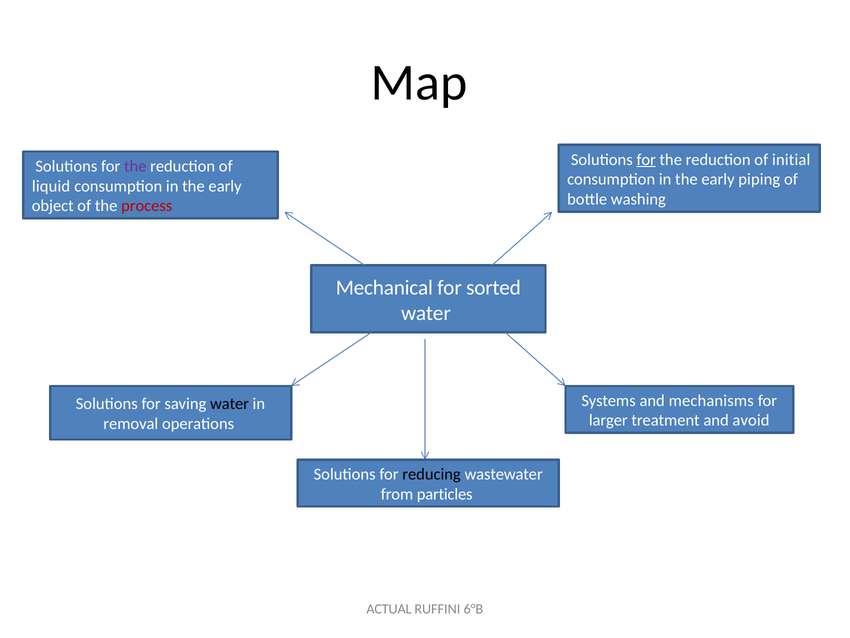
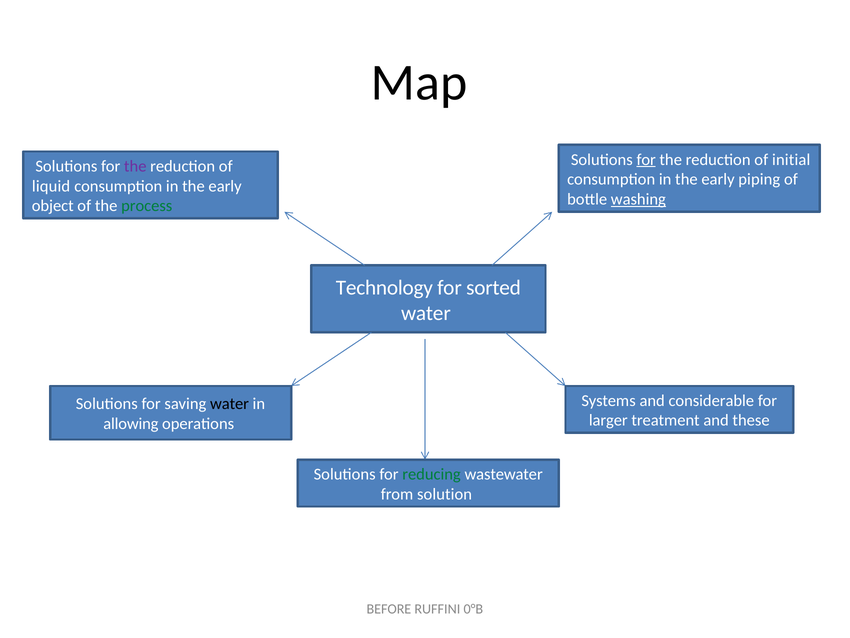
washing underline: none -> present
process colour: red -> green
Mechanical: Mechanical -> Technology
mechanisms: mechanisms -> considerable
avoid: avoid -> these
removal: removal -> allowing
reducing colour: black -> green
particles: particles -> solution
ACTUAL: ACTUAL -> BEFORE
6°B: 6°B -> 0°B
